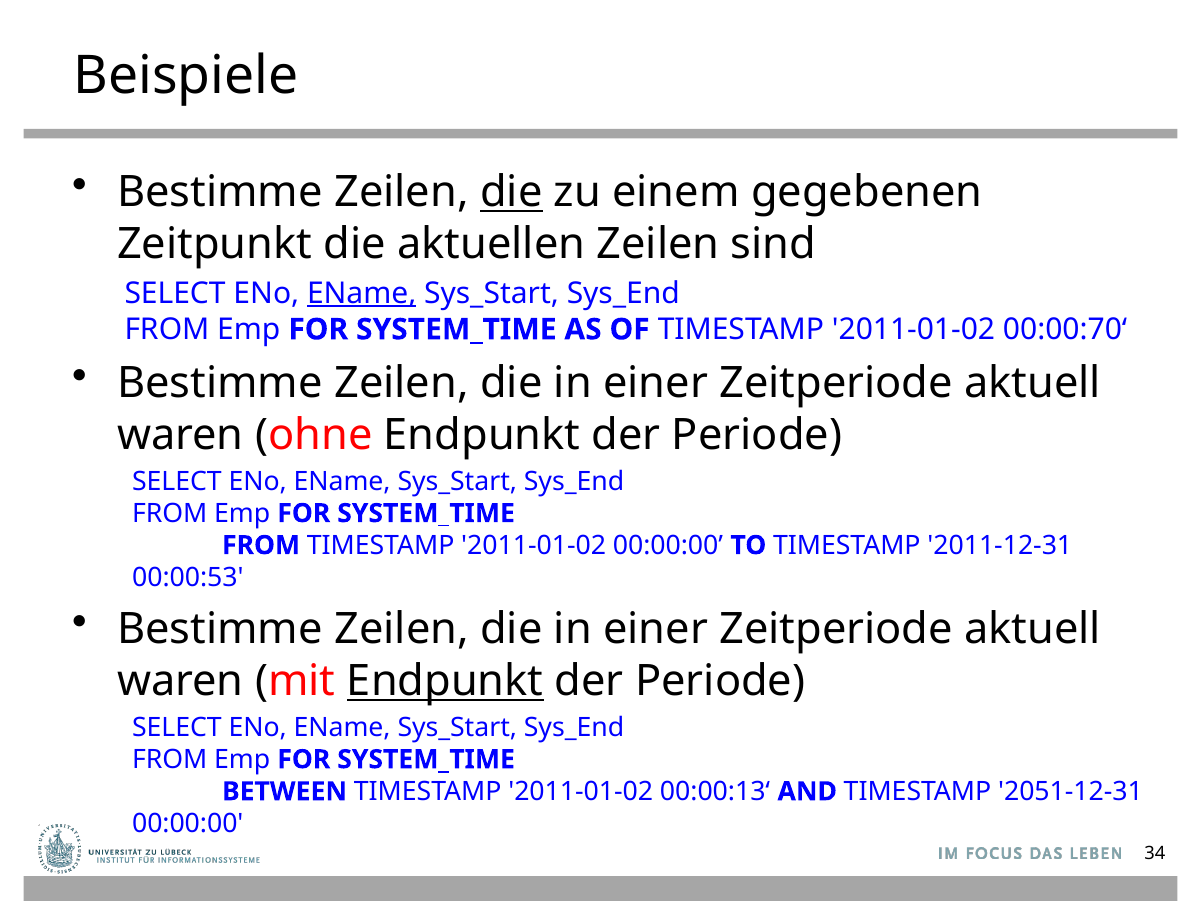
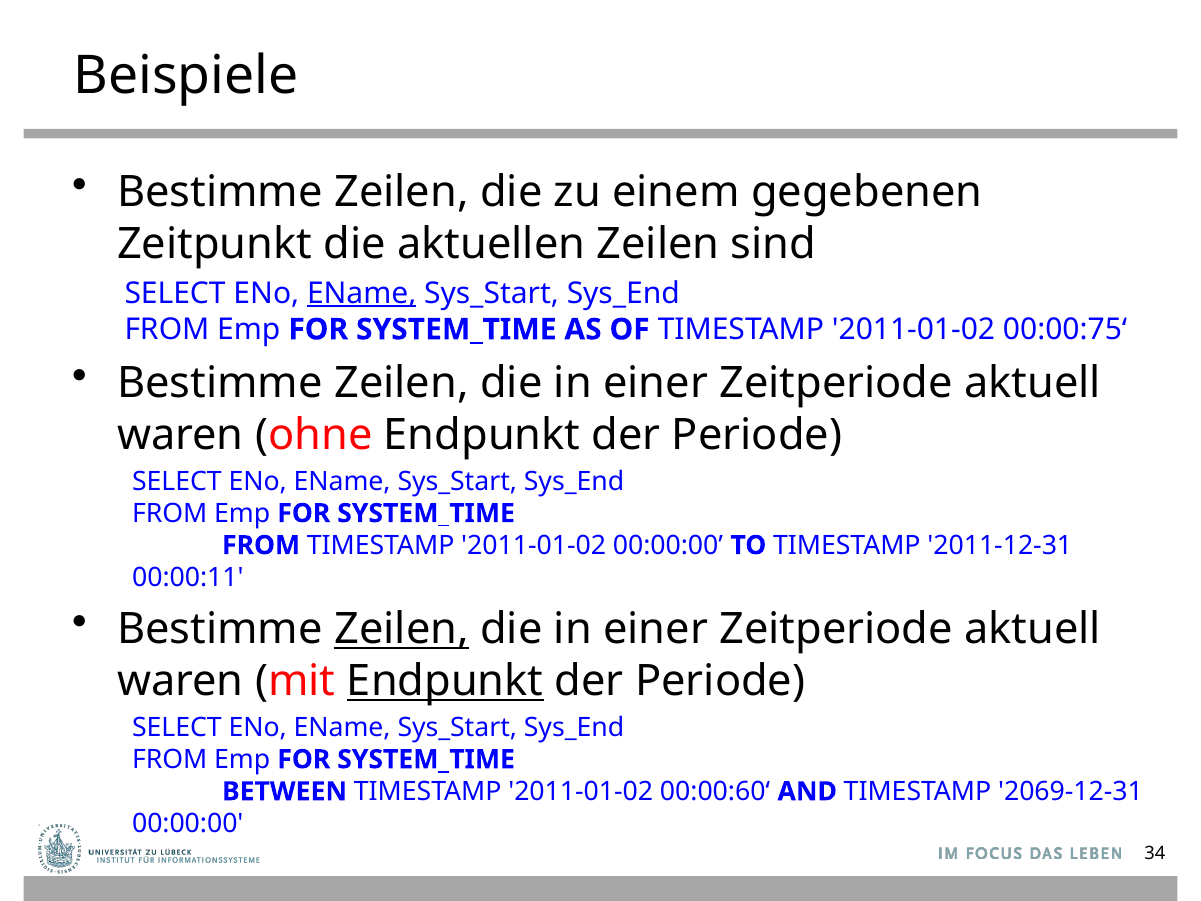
die at (511, 192) underline: present -> none
00:00:70‘: 00:00:70‘ -> 00:00:75‘
00:00:53: 00:00:53 -> 00:00:11
Zeilen at (402, 629) underline: none -> present
00:00:13‘: 00:00:13‘ -> 00:00:60‘
2051-12-31: 2051-12-31 -> 2069-12-31
